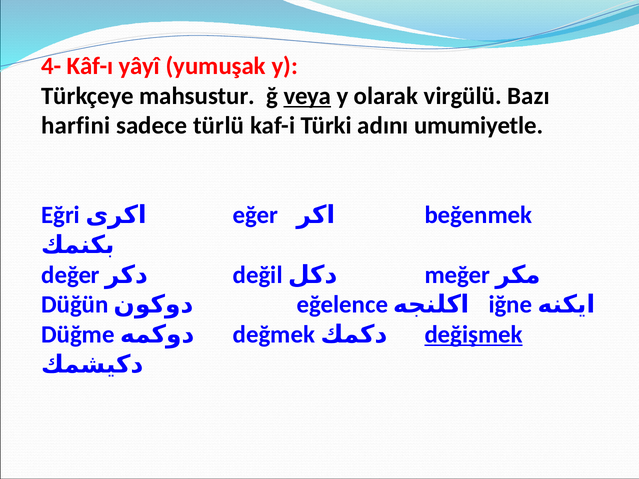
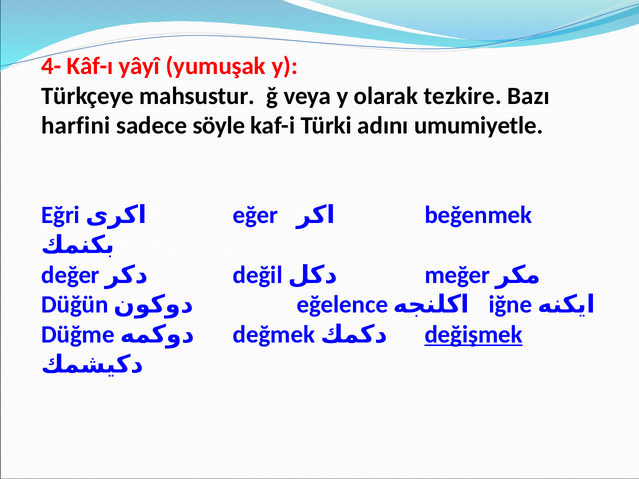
veya underline: present -> none
virgülü: virgülü -> tezkire
türlü: türlü -> söyle
